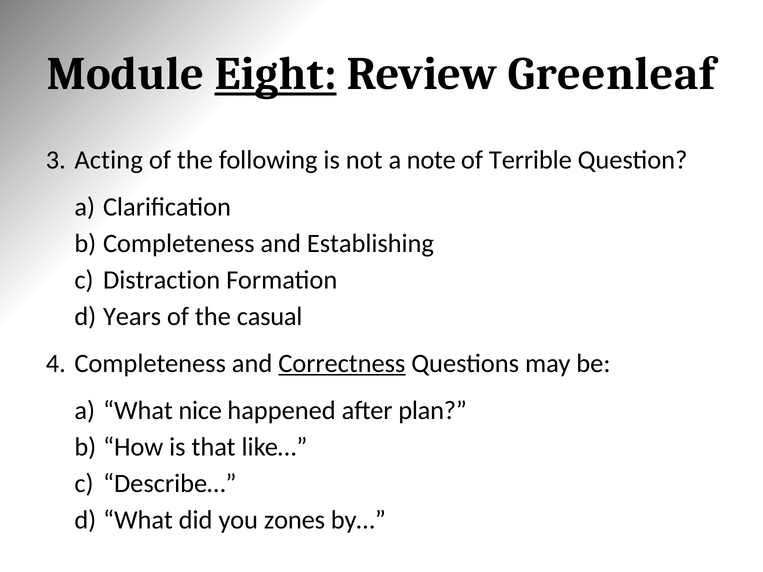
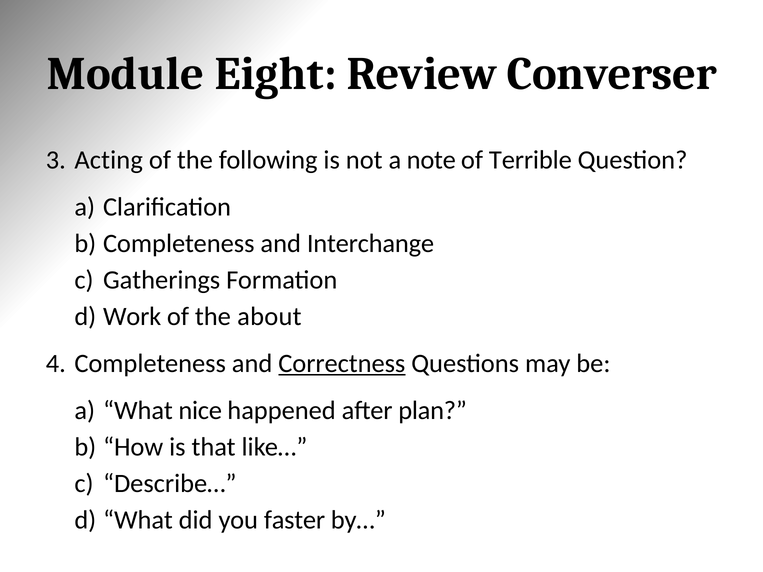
Eight underline: present -> none
Greenleaf: Greenleaf -> Converser
Establishing: Establishing -> Interchange
Distraction: Distraction -> Gatherings
Years: Years -> Work
casual: casual -> about
zones: zones -> faster
